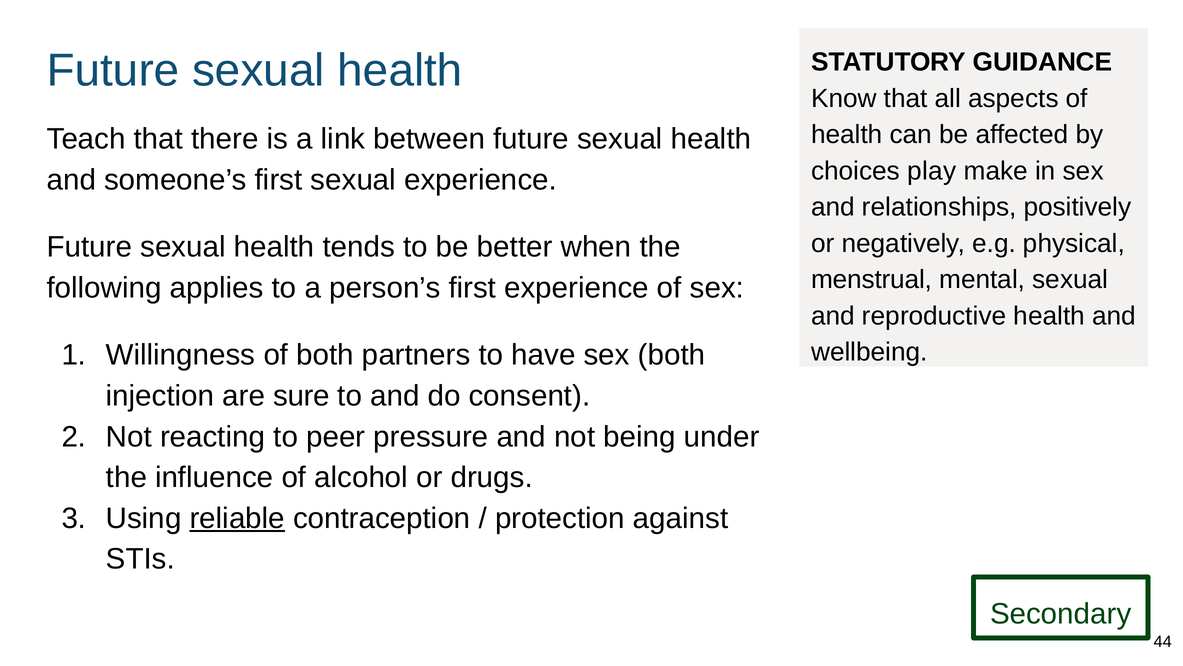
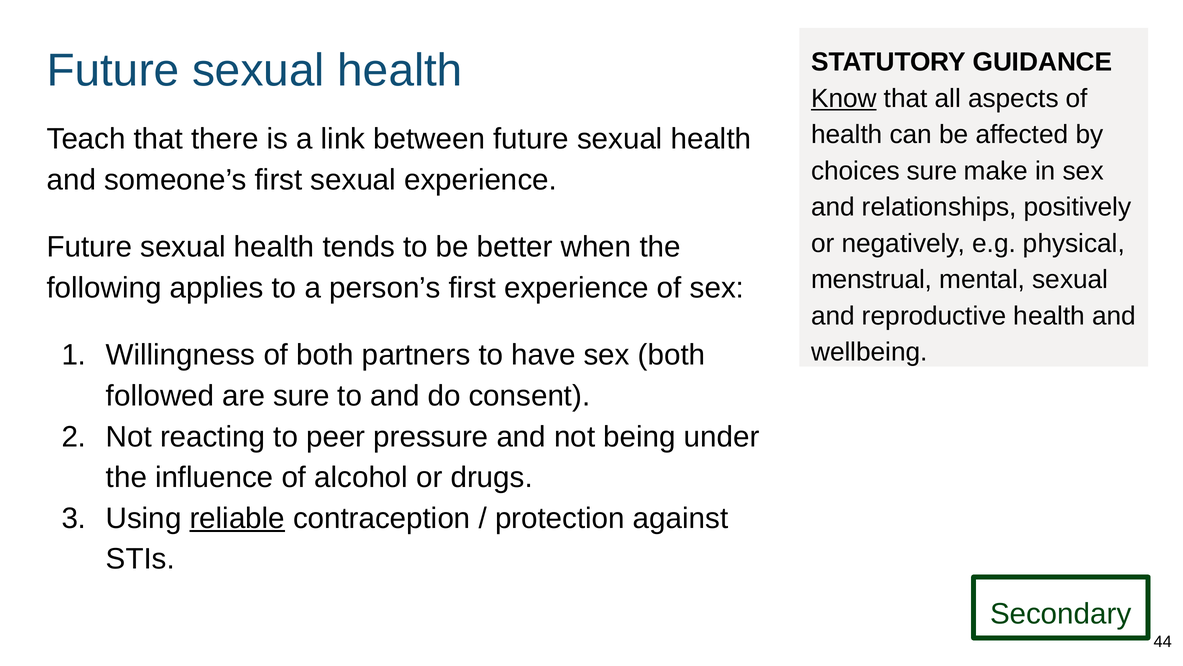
Know underline: none -> present
choices play: play -> sure
injection: injection -> followed
